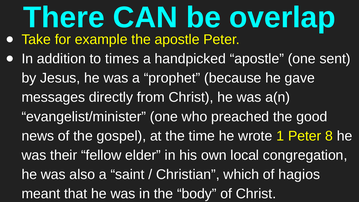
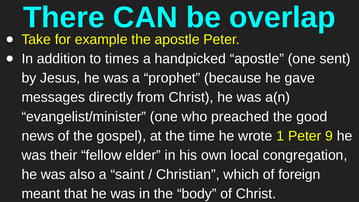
8: 8 -> 9
hagios: hagios -> foreign
